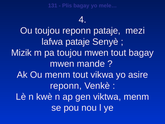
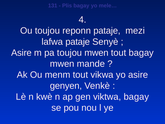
Mizik at (21, 53): Mizik -> Asire
reponn at (66, 86): reponn -> genyen
viktwa menm: menm -> bagay
